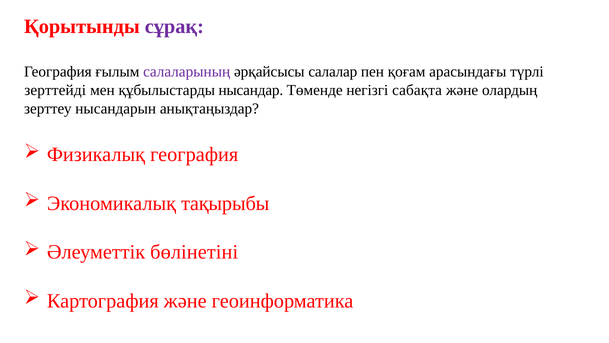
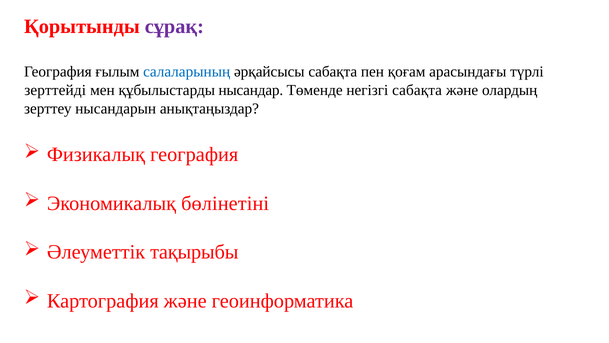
салаларының colour: purple -> blue
әрқайсысы салалар: салалар -> сабақта
тақырыбы: тақырыбы -> бөлінетіні
бөлінетіні: бөлінетіні -> тақырыбы
